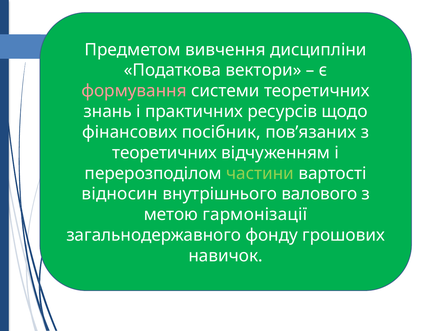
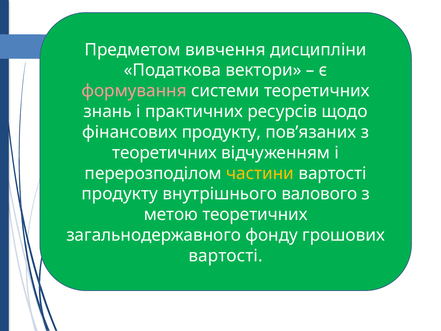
фінансових посібник: посібник -> продукту
частини colour: light green -> yellow
відносин at (120, 194): відносин -> продукту
метою гармонізації: гармонізації -> теоретичних
навичок at (226, 256): навичок -> вартості
